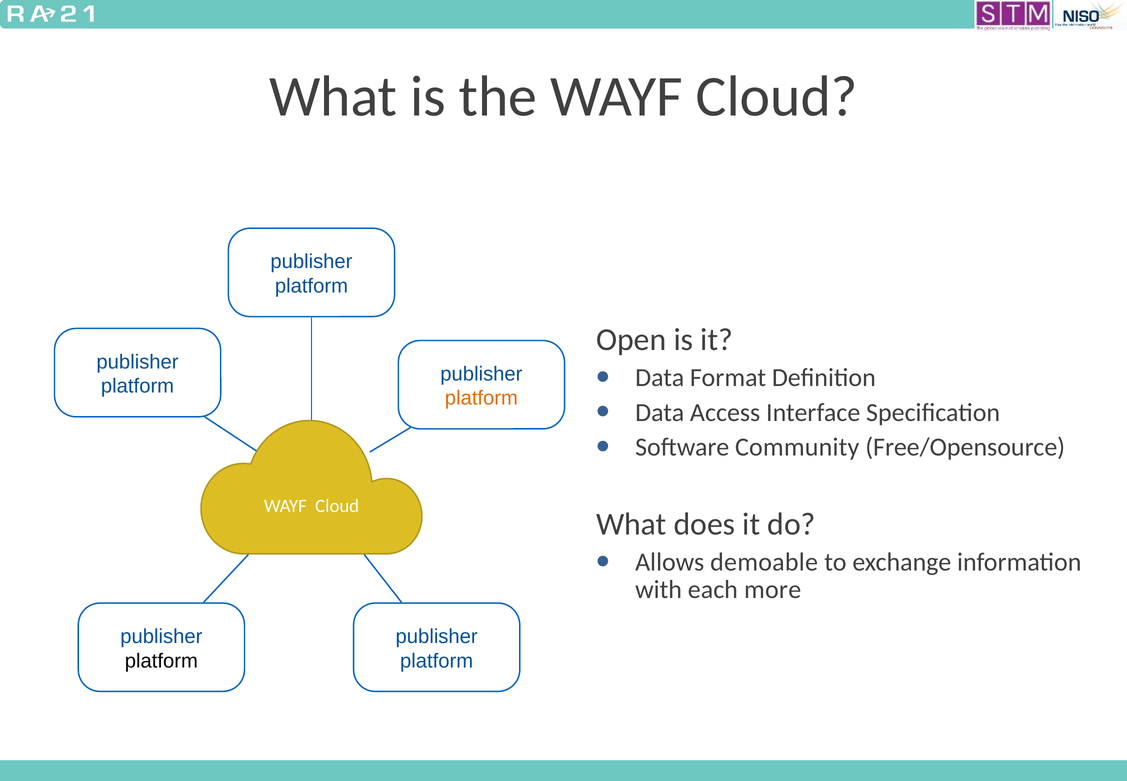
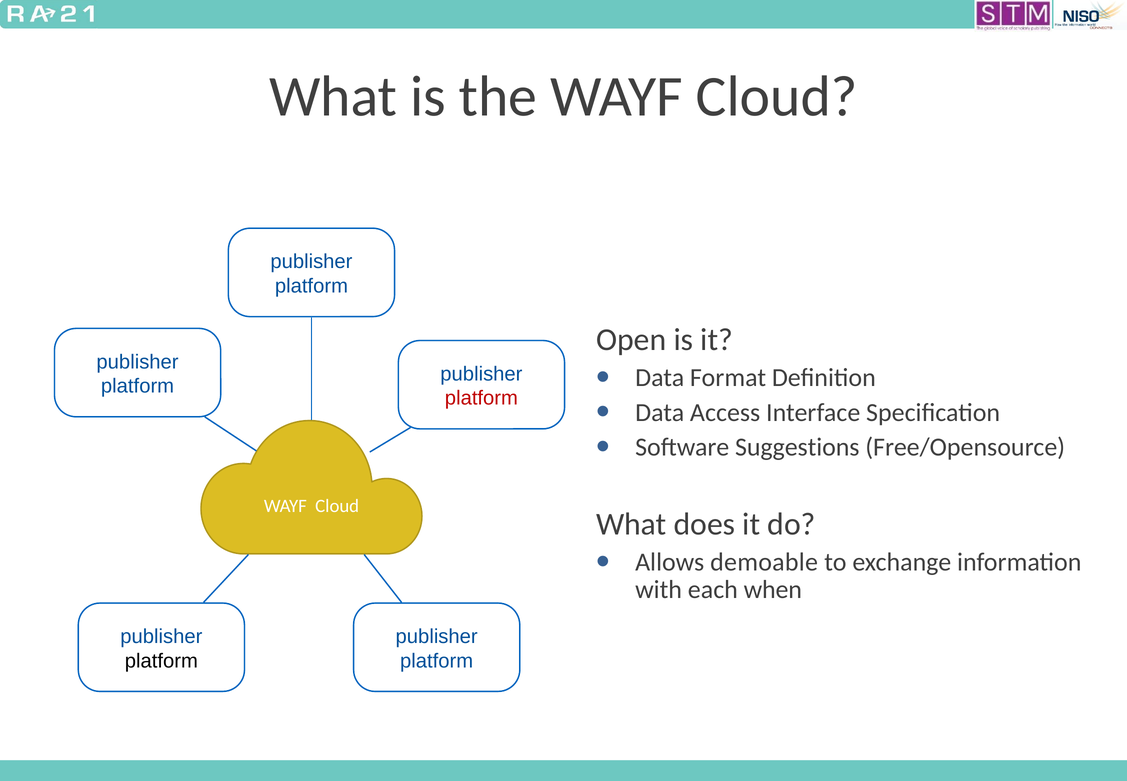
platform at (481, 398) colour: orange -> red
Community: Community -> Suggestions
more: more -> when
